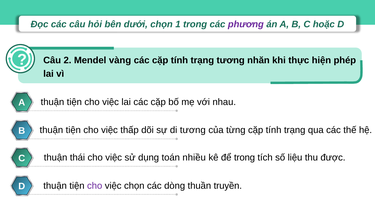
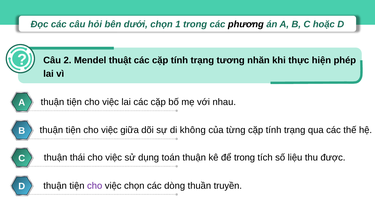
phương colour: purple -> black
vàng: vàng -> thuật
thấp: thấp -> giữa
di tương: tương -> không
toán nhiều: nhiều -> thuận
